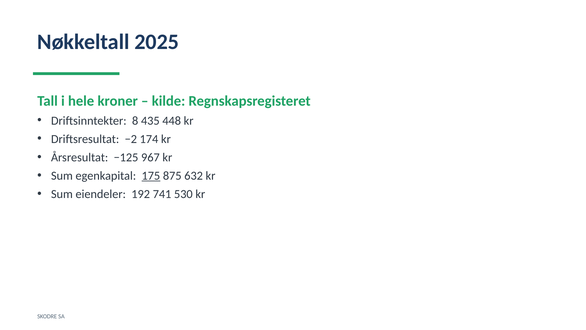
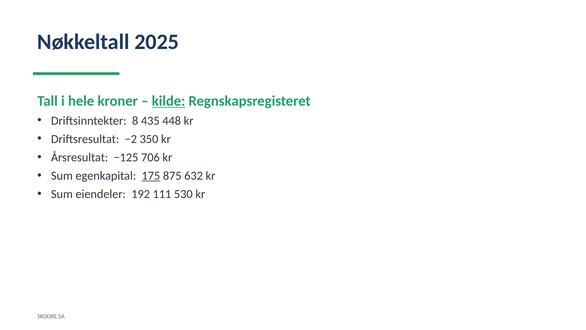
kilde underline: none -> present
174: 174 -> 350
967: 967 -> 706
741: 741 -> 111
